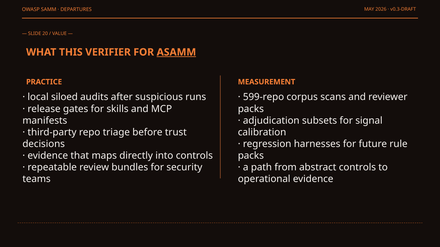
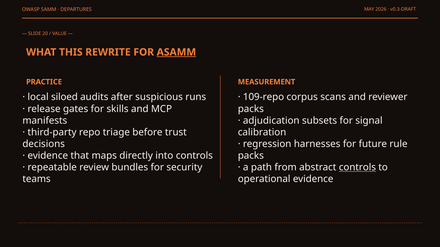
VERIFIER: VERIFIER -> REWRITE
599-repo: 599-repo -> 109-repo
controls at (357, 168) underline: none -> present
